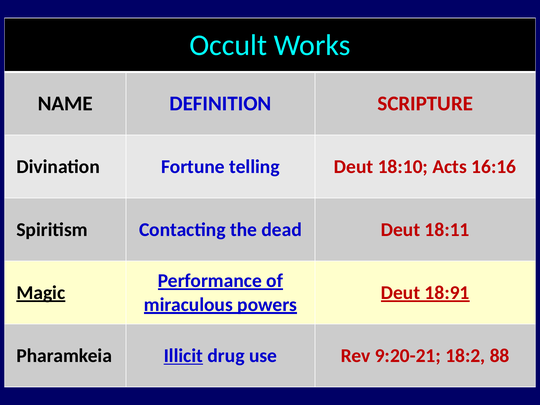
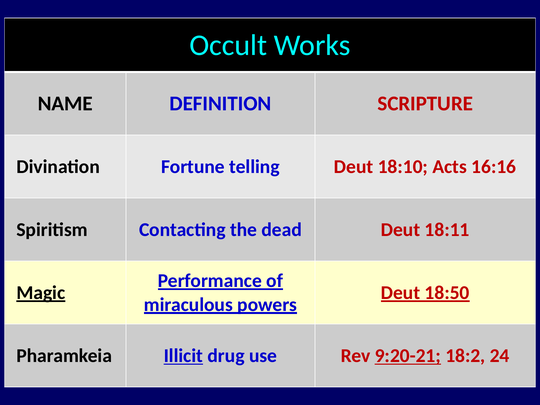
18:91: 18:91 -> 18:50
9:20-21 underline: none -> present
88: 88 -> 24
